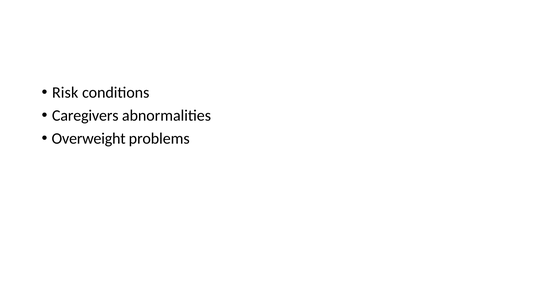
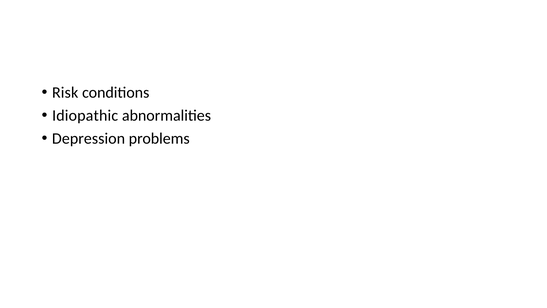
Caregivers: Caregivers -> Idiopathic
Overweight: Overweight -> Depression
